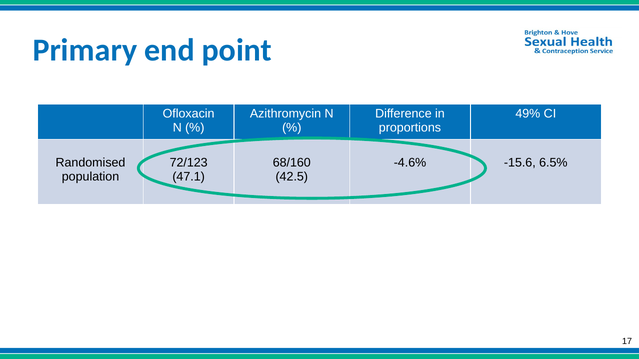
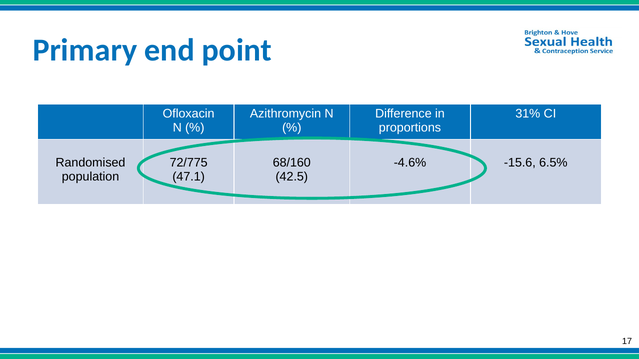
49%: 49% -> 31%
72/123: 72/123 -> 72/775
